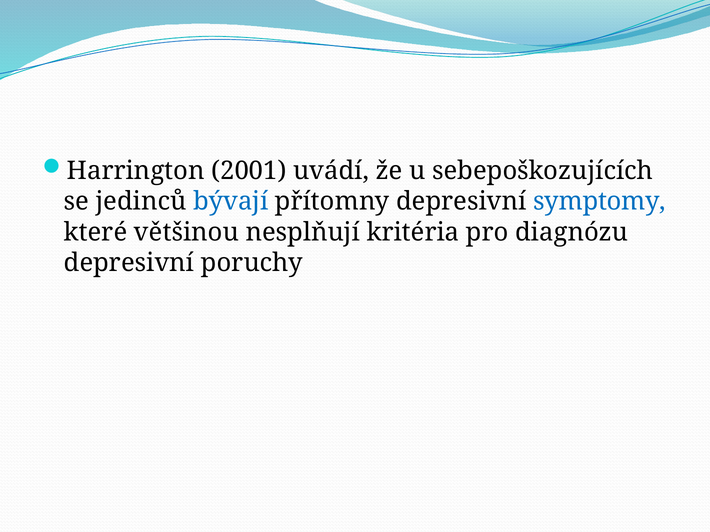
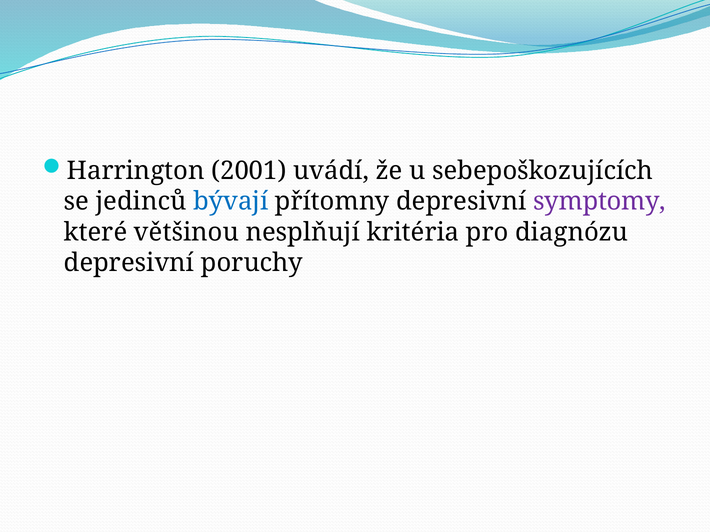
symptomy colour: blue -> purple
